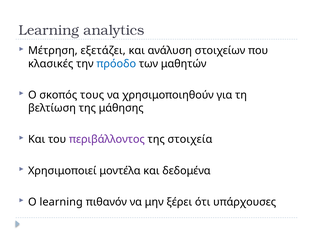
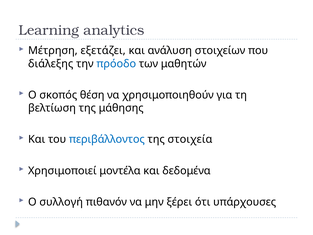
κλασικές: κλασικές -> διάλεξης
τους: τους -> θέση
περιβάλλοντος colour: purple -> blue
Ο learning: learning -> συλλογή
